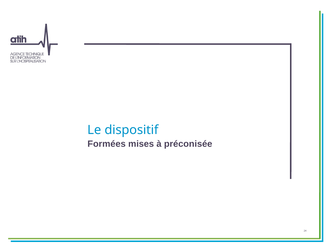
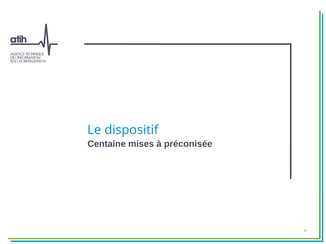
Formées: Formées -> Centaine
